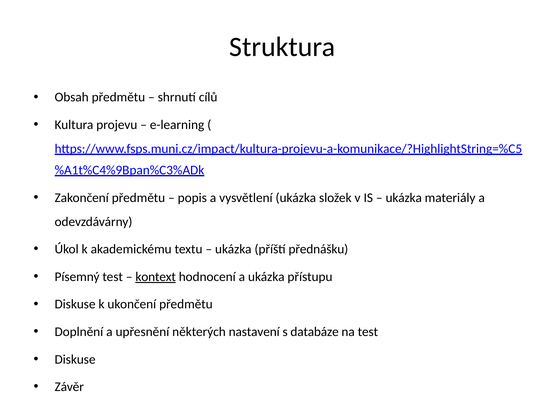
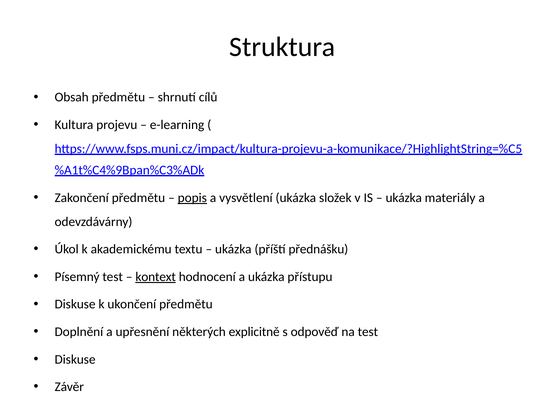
popis underline: none -> present
nastavení: nastavení -> explicitně
databáze: databáze -> odpověď
